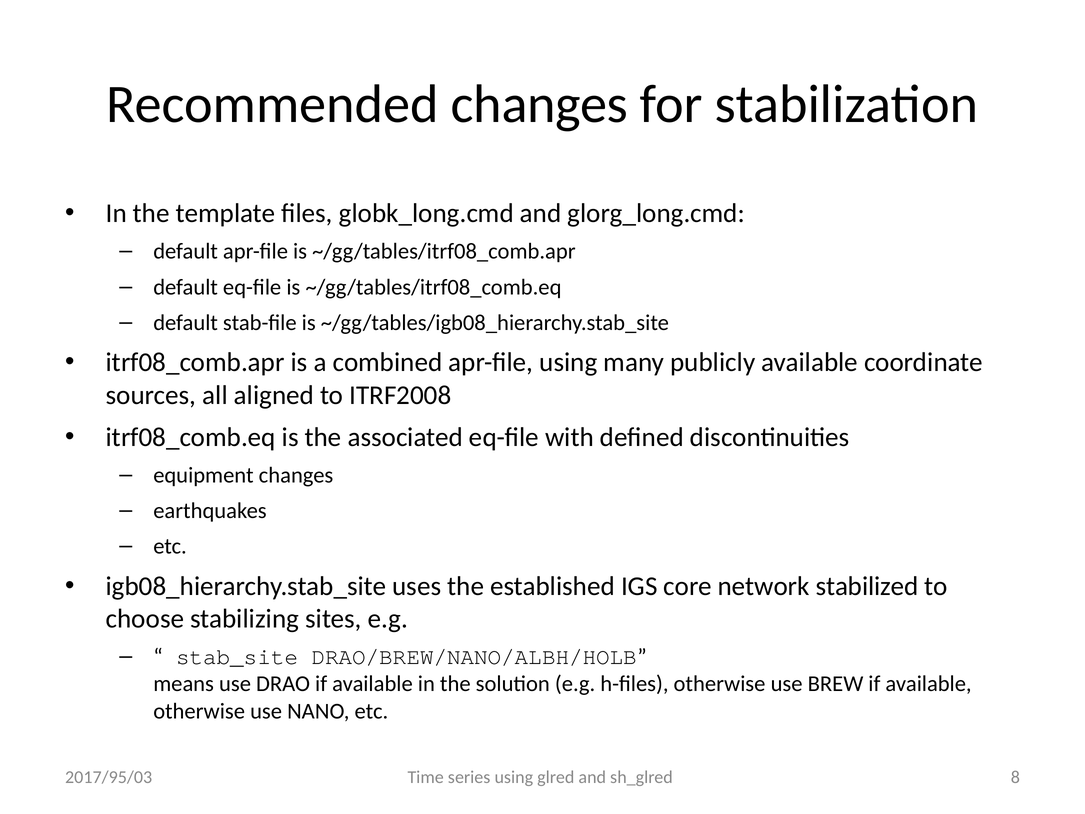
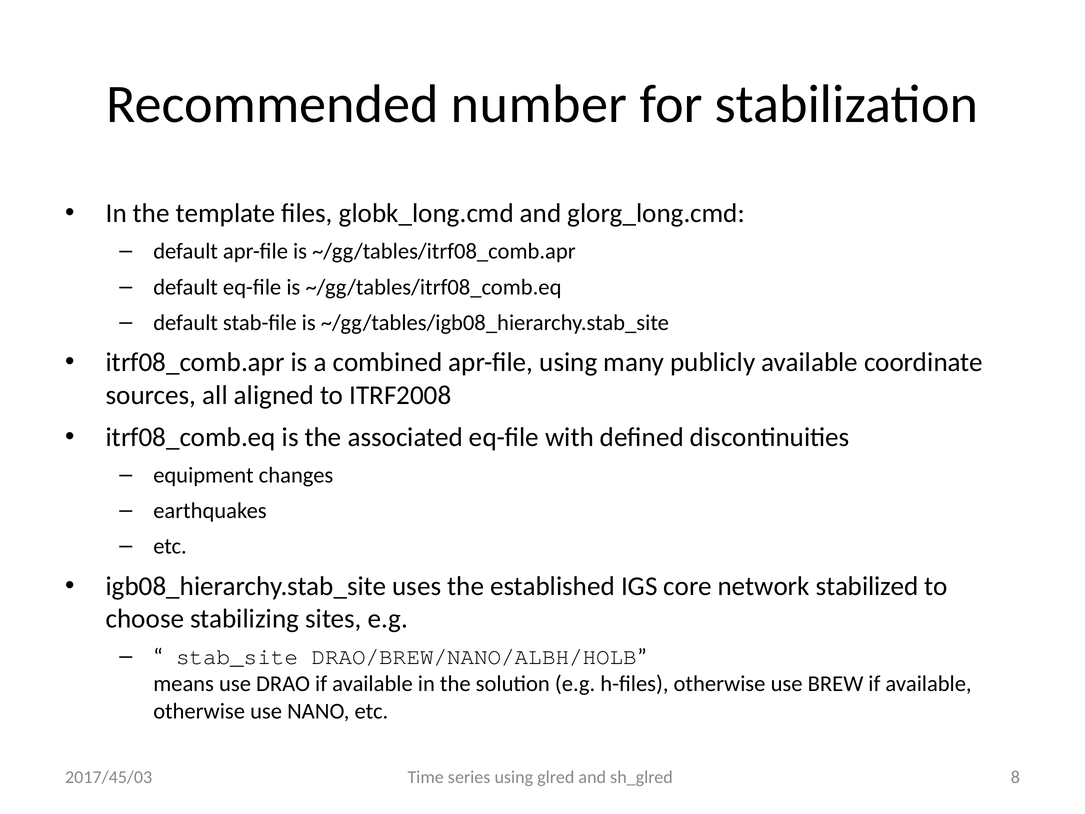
Recommended changes: changes -> number
2017/95/03: 2017/95/03 -> 2017/45/03
